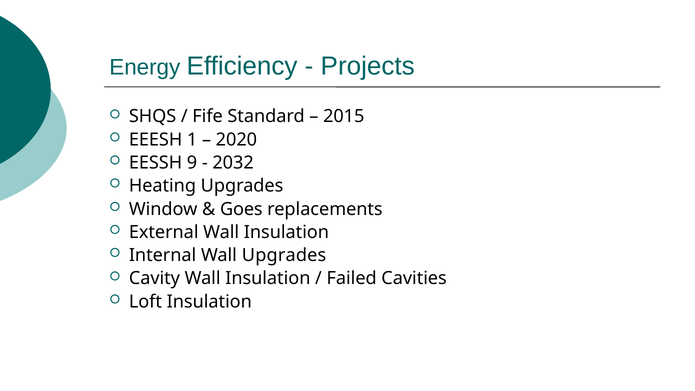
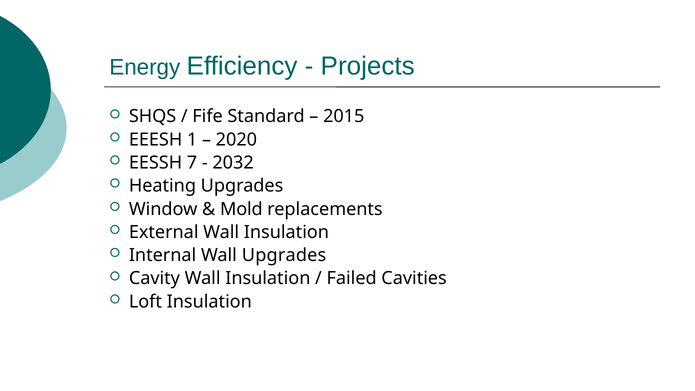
9: 9 -> 7
Goes: Goes -> Mold
